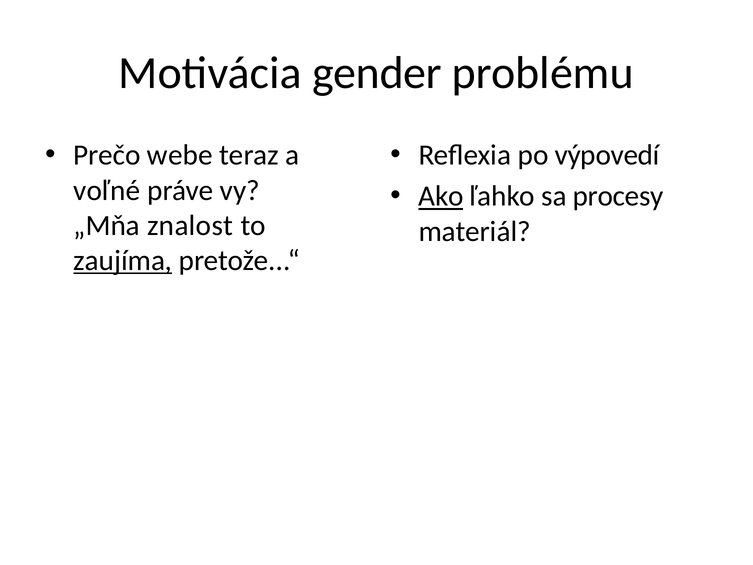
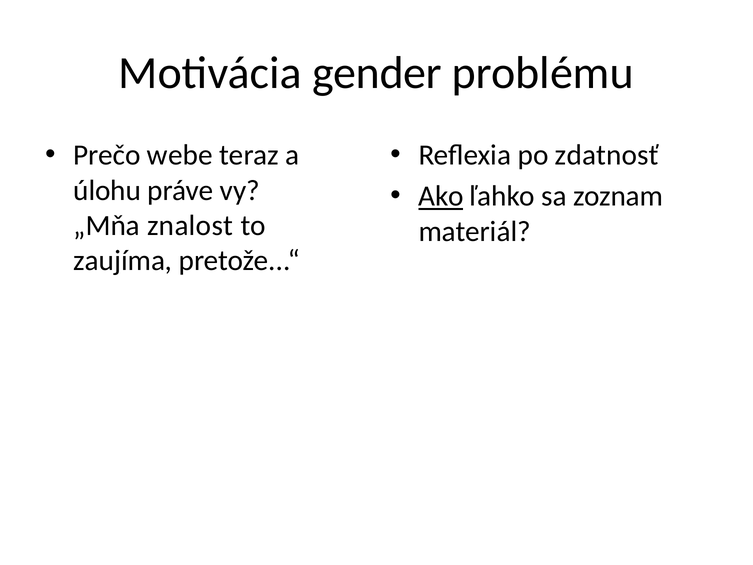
výpovedí: výpovedí -> zdatnosť
voľné: voľné -> úlohu
procesy: procesy -> zoznam
zaujíma underline: present -> none
